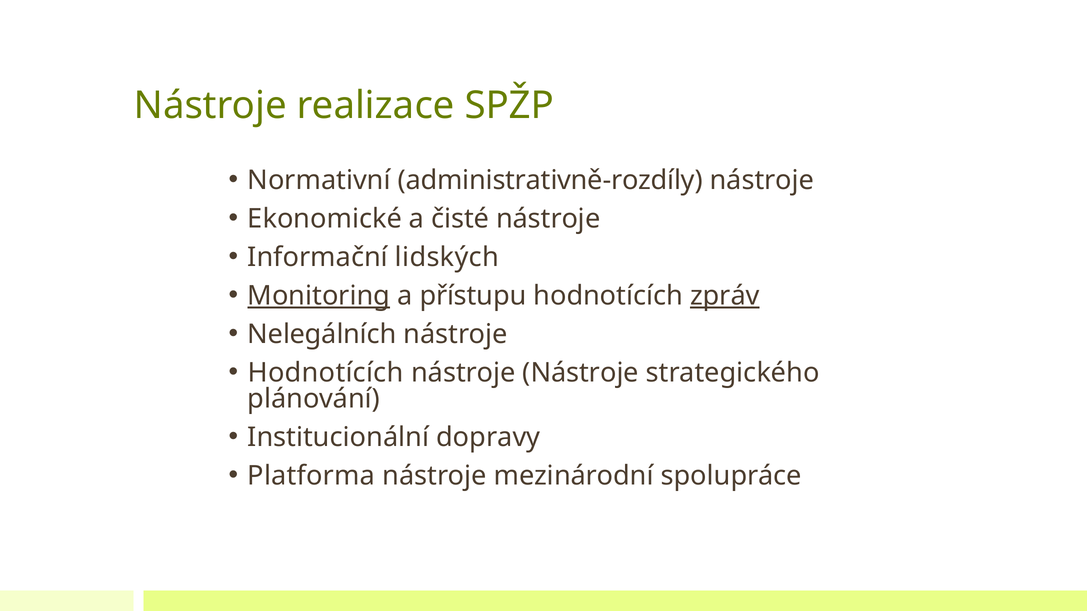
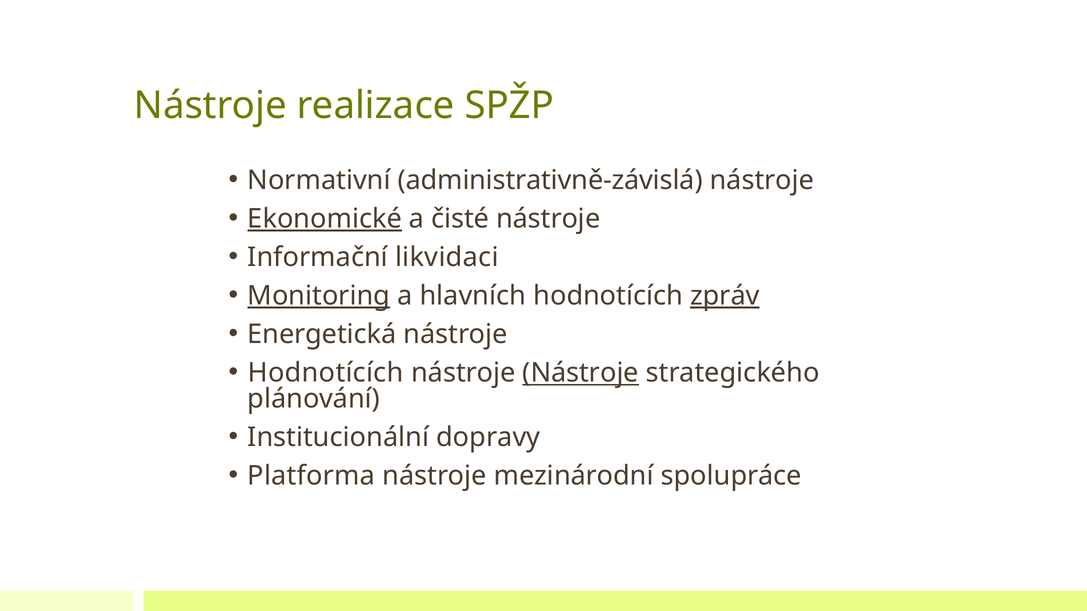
administrativně-rozdíly: administrativně-rozdíly -> administrativně-závislá
Ekonomické underline: none -> present
lidských: lidských -> likvidaci
přístupu: přístupu -> hlavních
Nelegálních: Nelegálních -> Energetická
Nástroje at (581, 373) underline: none -> present
